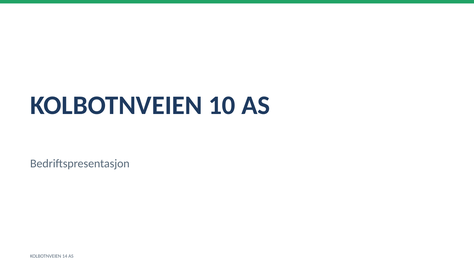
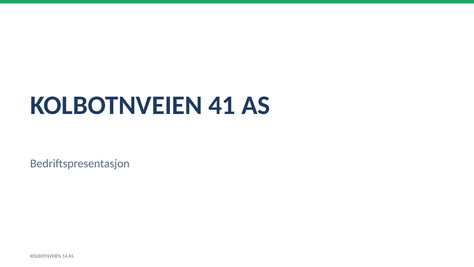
10: 10 -> 41
